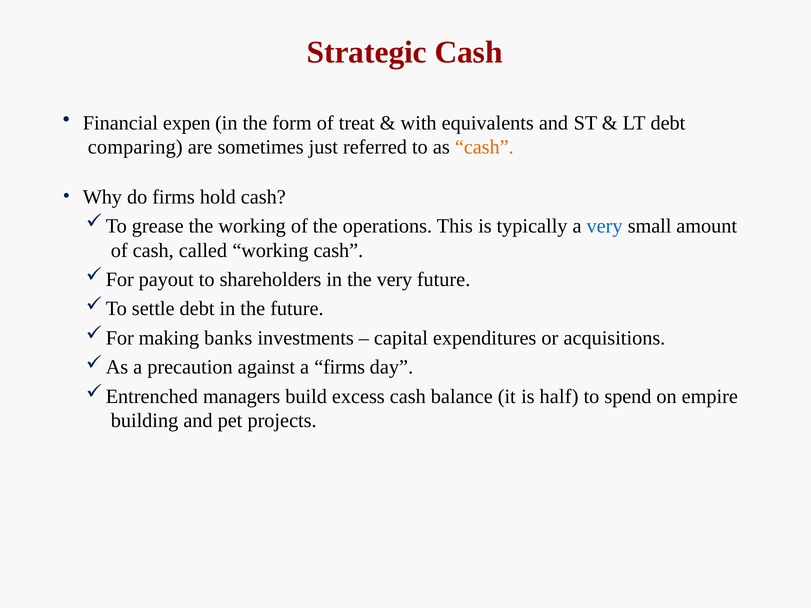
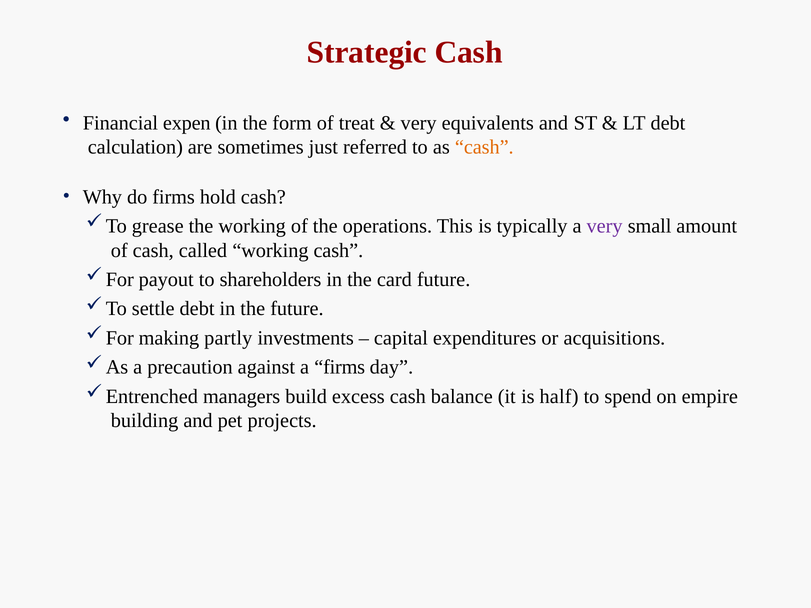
with at (419, 123): with -> very
comparing: comparing -> calculation
very at (605, 226) colour: blue -> purple
the very: very -> card
banks: banks -> partly
